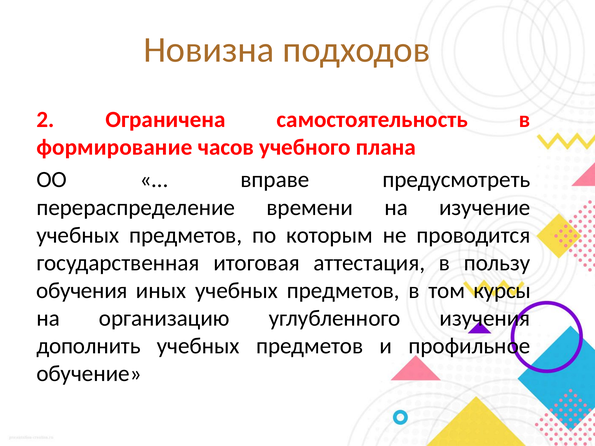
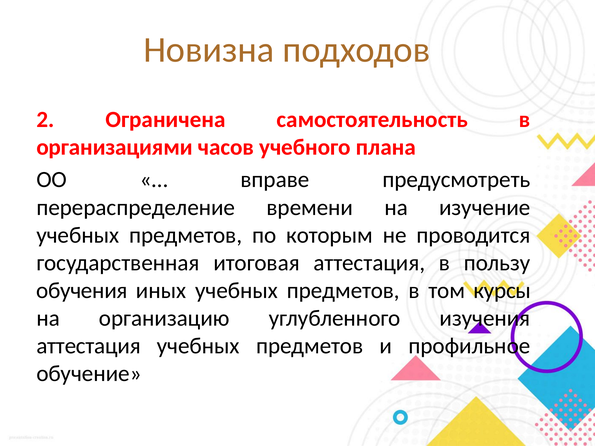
формирование: формирование -> организациями
дополнить at (88, 346): дополнить -> аттестация
